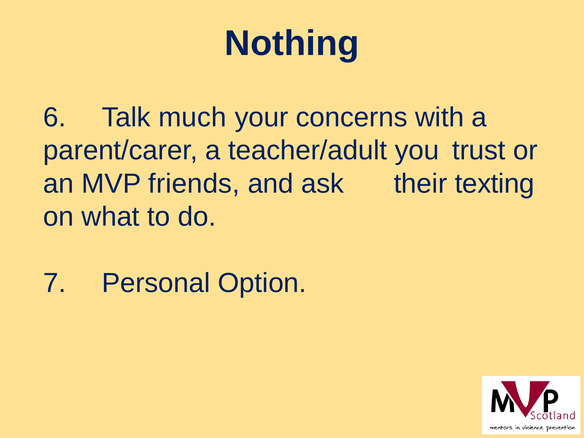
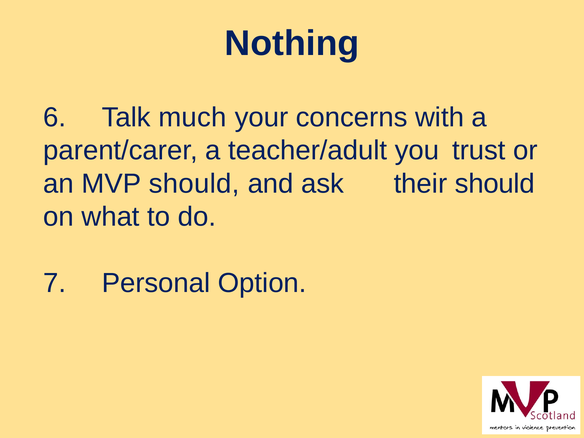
MVP friends: friends -> should
their texting: texting -> should
